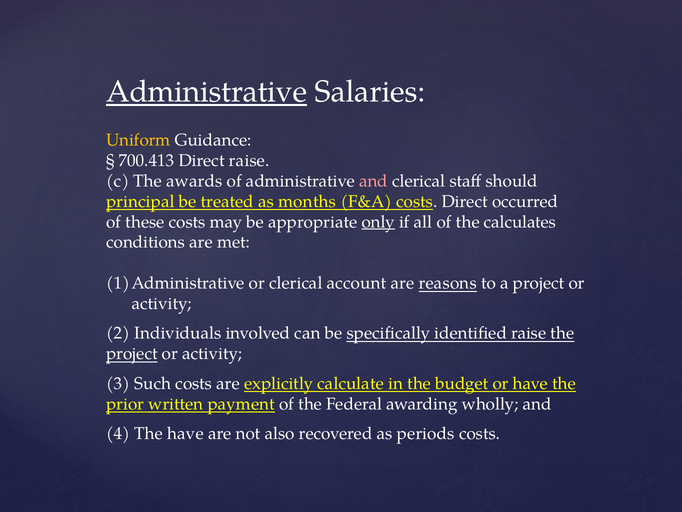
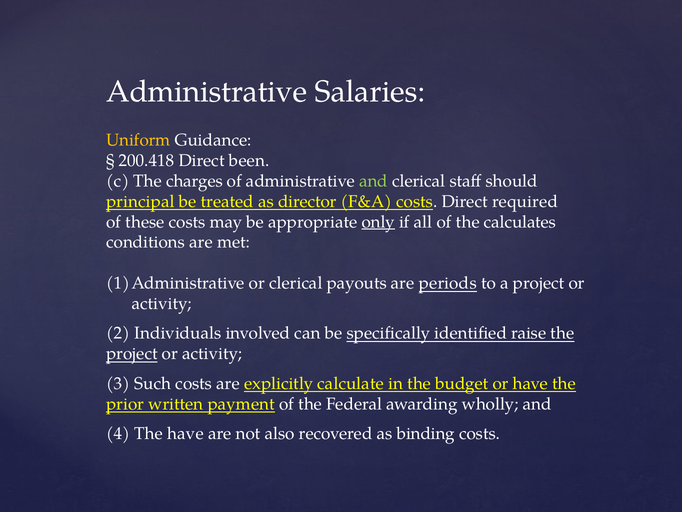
Administrative at (207, 92) underline: present -> none
700.413: 700.413 -> 200.418
Direct raise: raise -> been
awards: awards -> charges
and at (373, 181) colour: pink -> light green
months: months -> director
occurred: occurred -> required
account: account -> payouts
reasons: reasons -> periods
periods: periods -> binding
